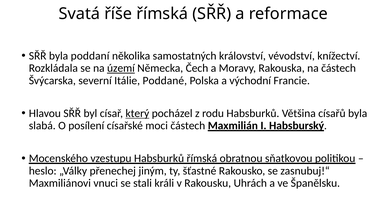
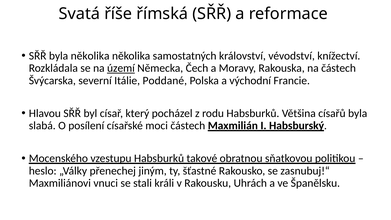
byla poddaní: poddaní -> několika
který underline: present -> none
Habsburků římská: římská -> takové
